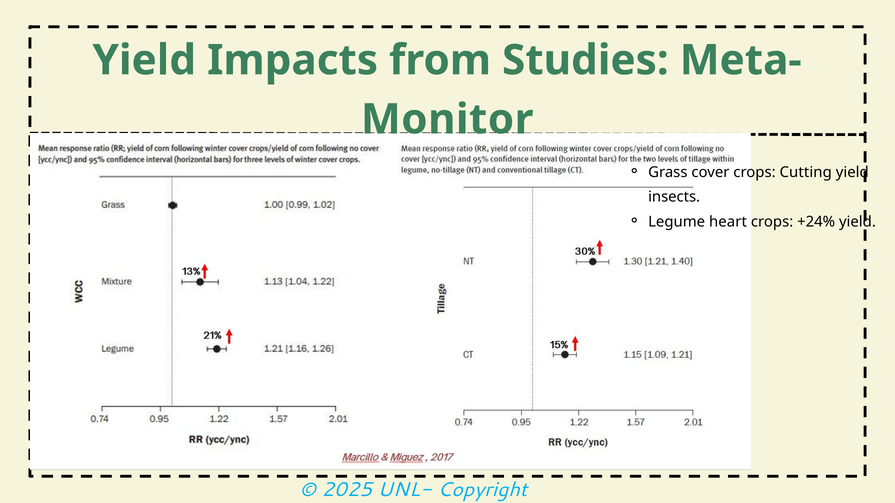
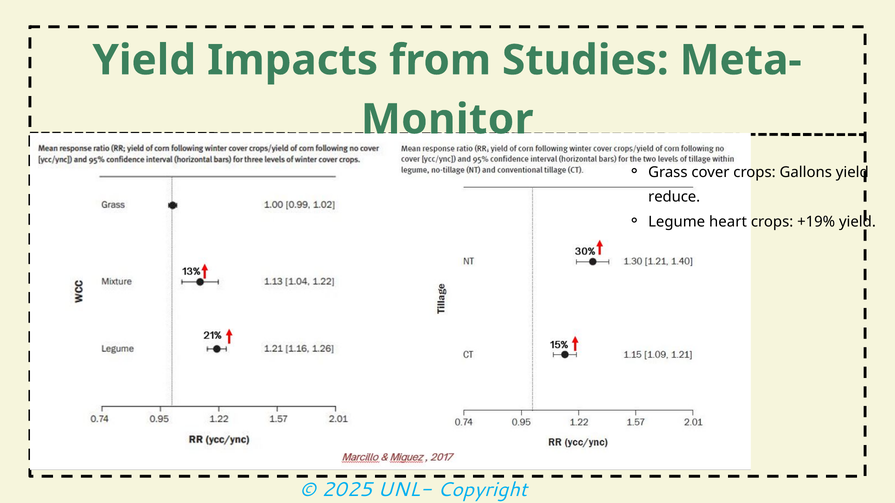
Cutting: Cutting -> Gallons
insects: insects -> reduce
+24%: +24% -> +19%
